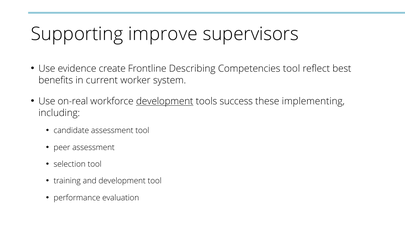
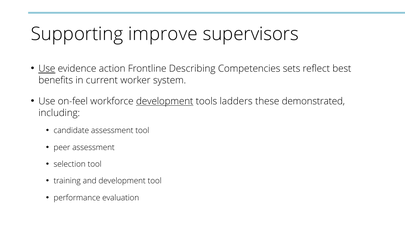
Use at (47, 69) underline: none -> present
create: create -> action
Competencies tool: tool -> sets
on-real: on-real -> on-feel
success: success -> ladders
implementing: implementing -> demonstrated
